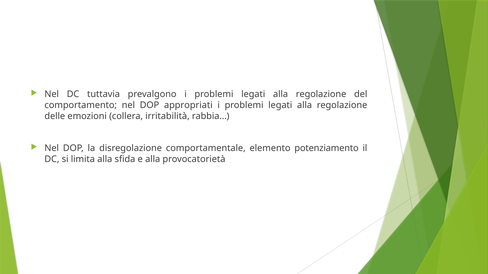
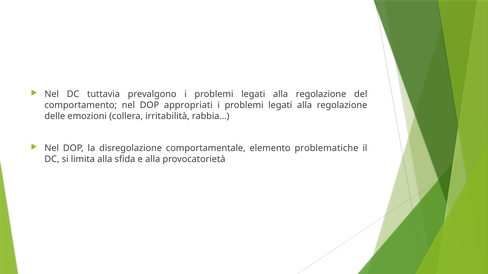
potenziamento: potenziamento -> problematiche
